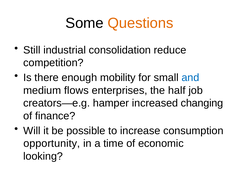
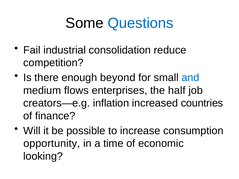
Questions colour: orange -> blue
Still: Still -> Fail
mobility: mobility -> beyond
hamper: hamper -> inflation
changing: changing -> countries
